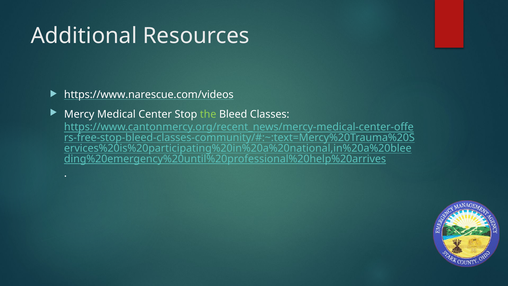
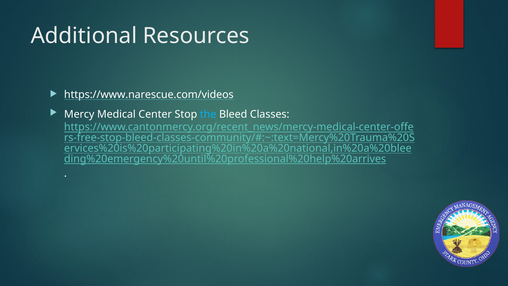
the colour: light green -> light blue
